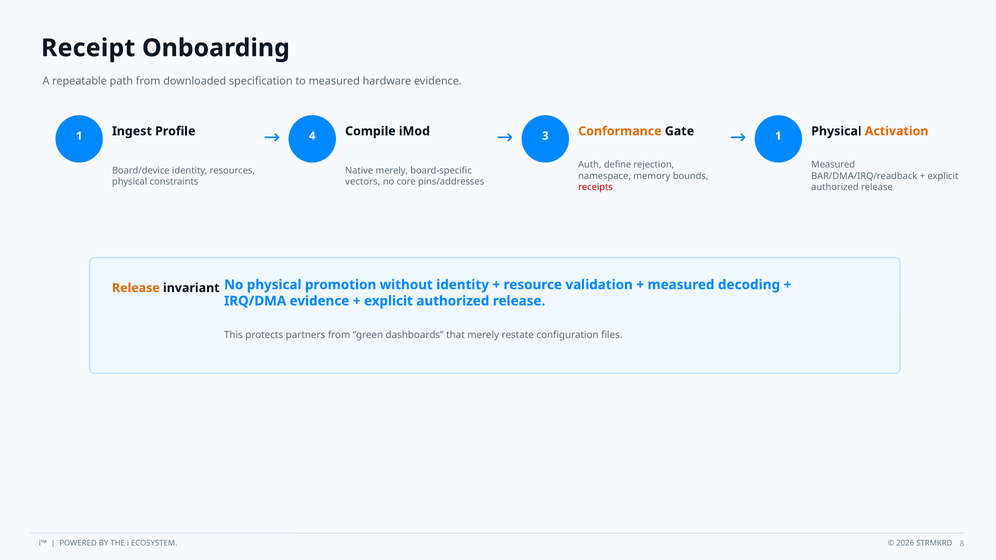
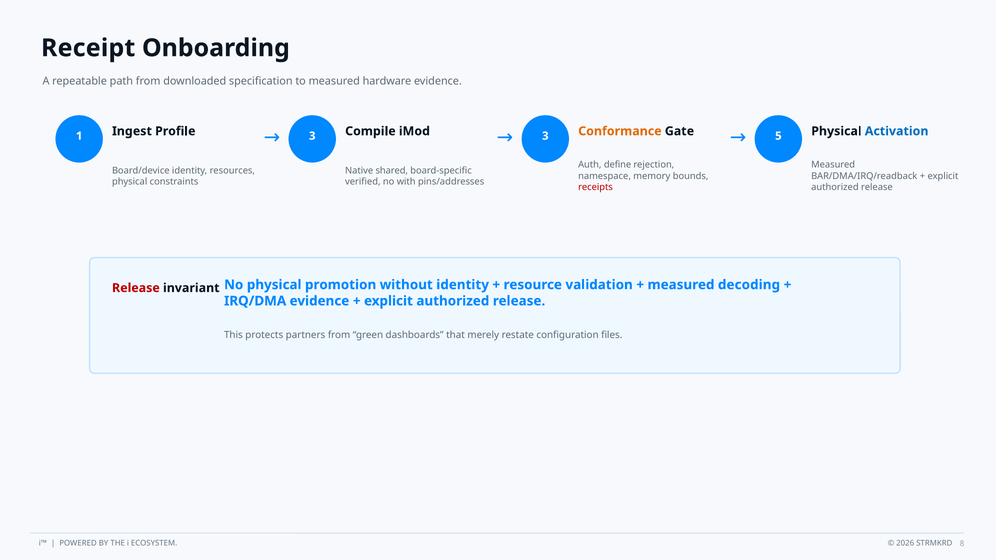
4 at (312, 136): 4 -> 3
1 at (778, 136): 1 -> 5
Activation colour: orange -> blue
Native merely: merely -> shared
vectors: vectors -> verified
core: core -> with
Release at (136, 288) colour: orange -> red
